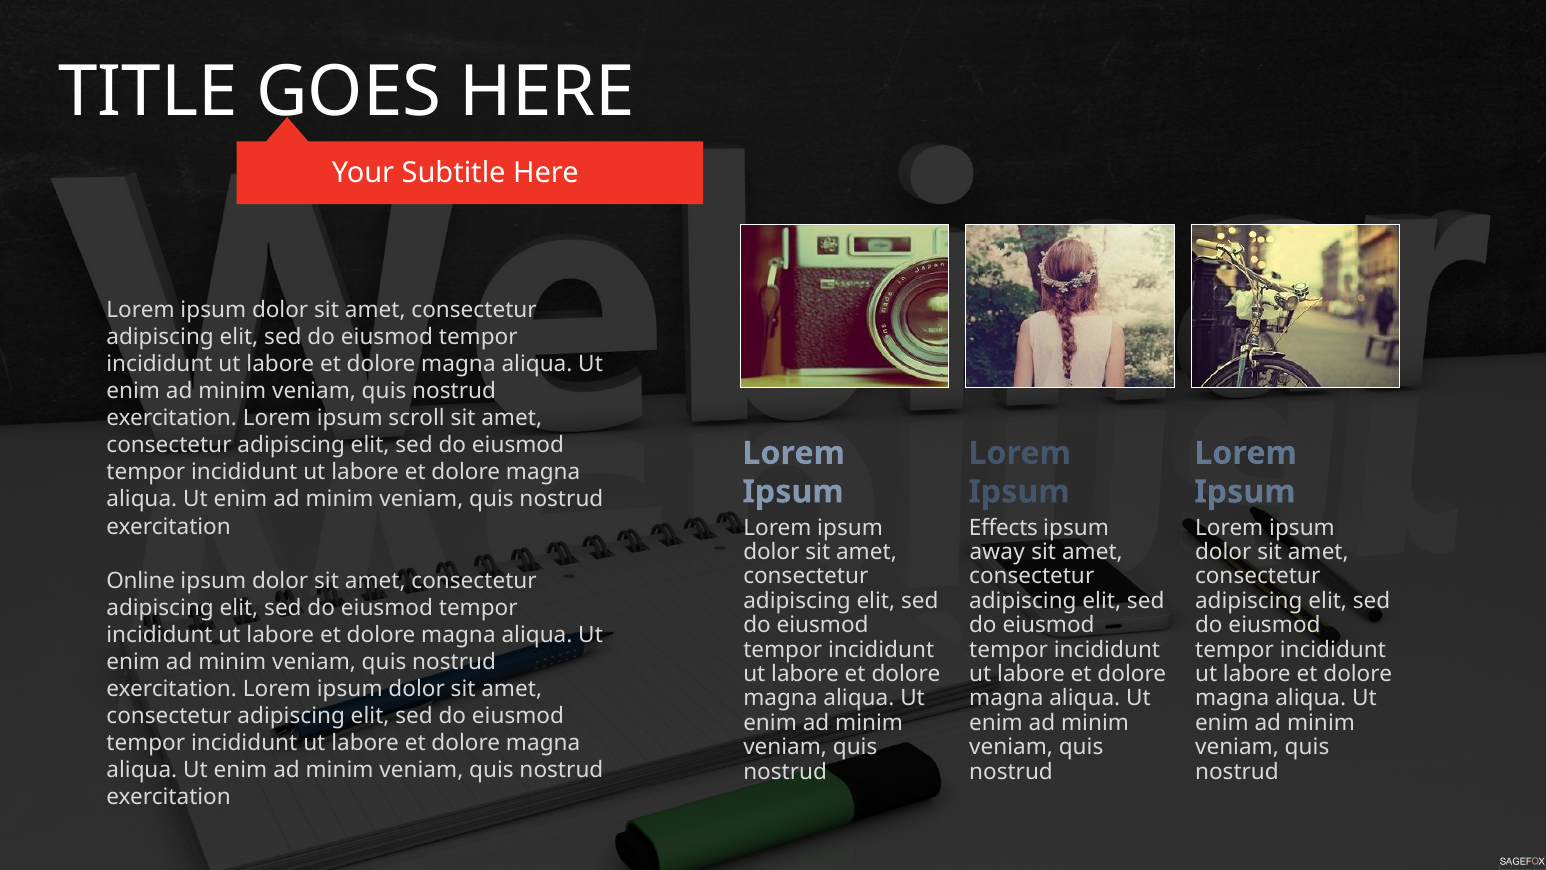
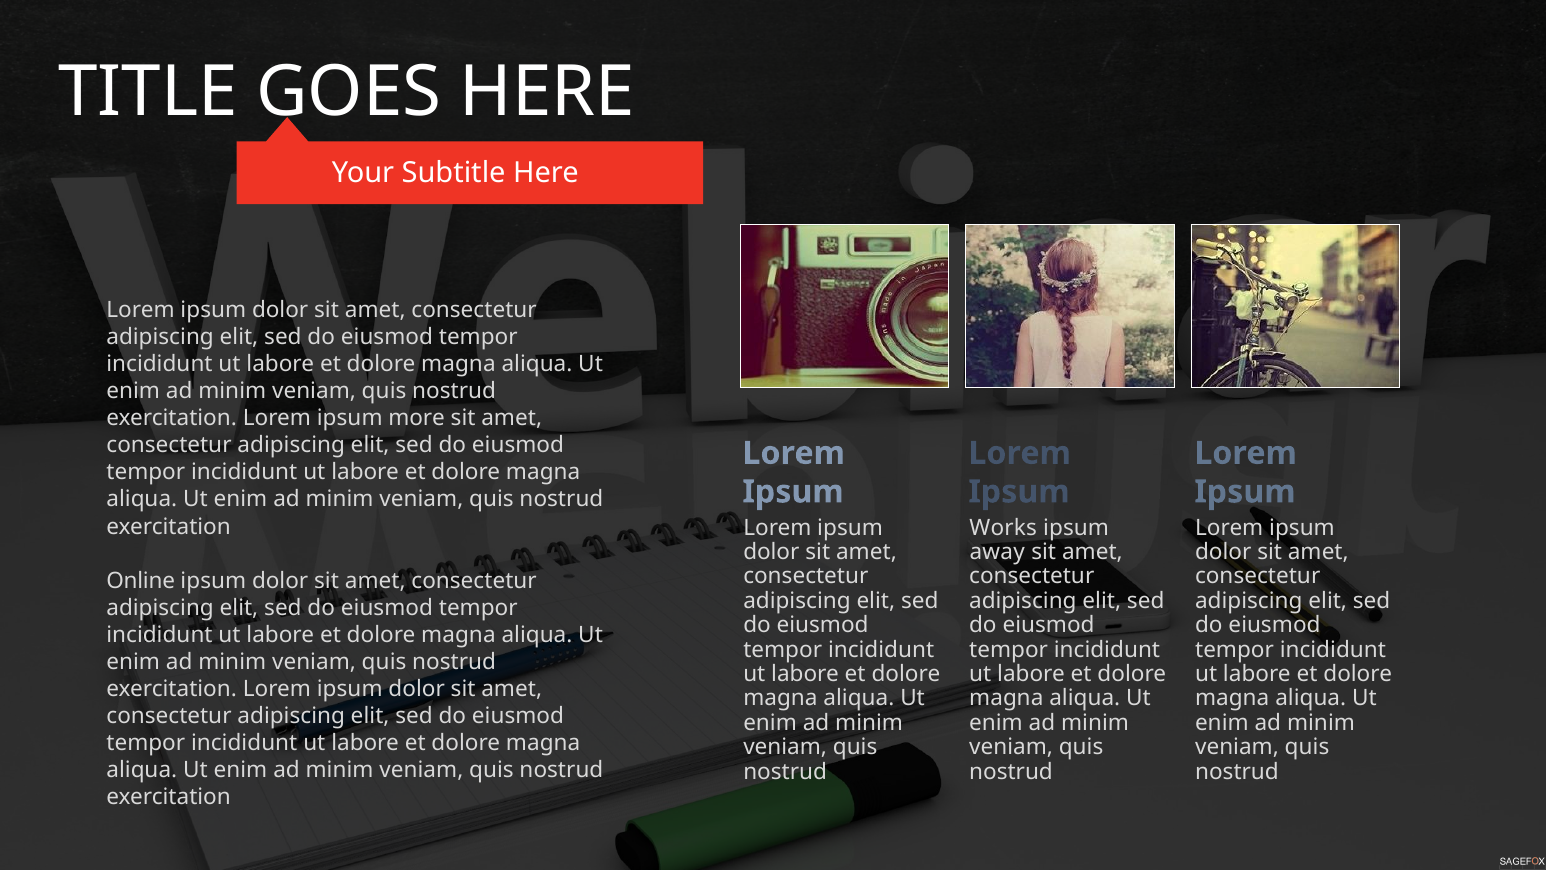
scroll: scroll -> more
Effects: Effects -> Works
